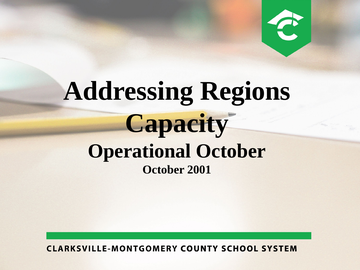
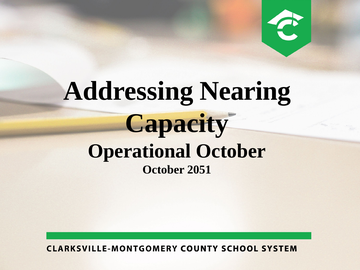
Regions: Regions -> Nearing
2001: 2001 -> 2051
